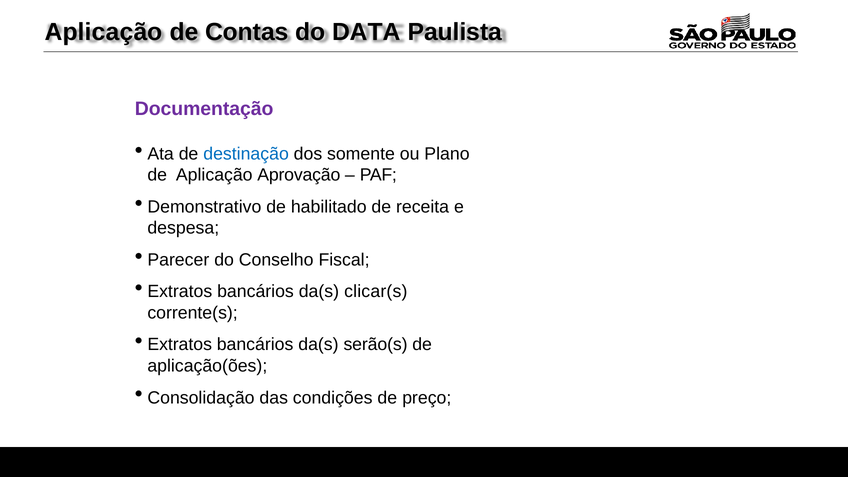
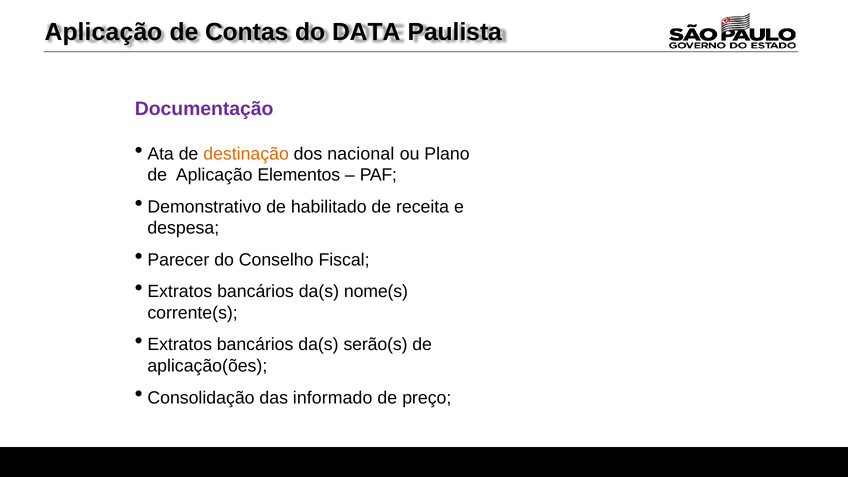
destinação colour: blue -> orange
somente: somente -> nacional
Aprovação: Aprovação -> Elementos
clicar(s: clicar(s -> nome(s
condições: condições -> informado
